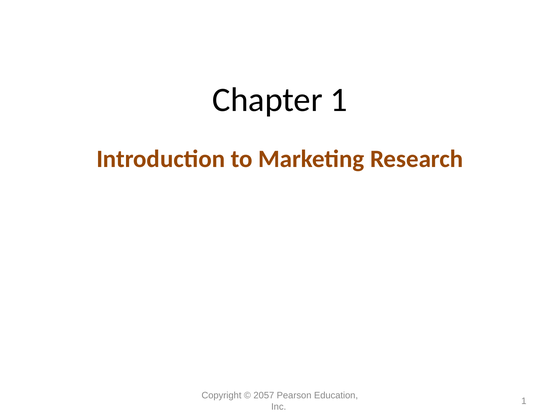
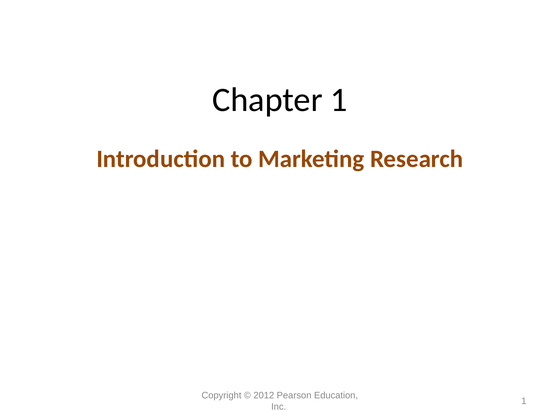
2057: 2057 -> 2012
